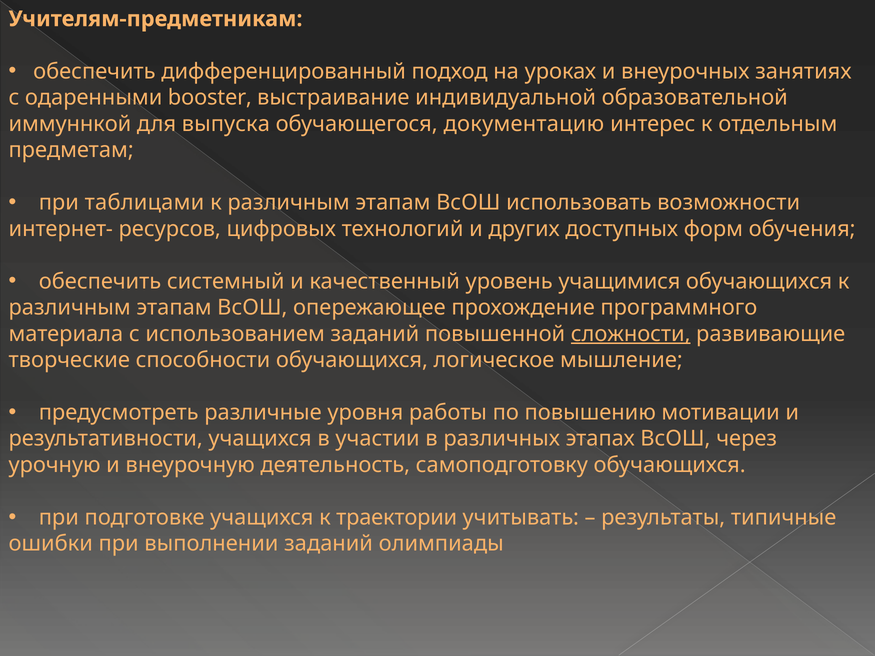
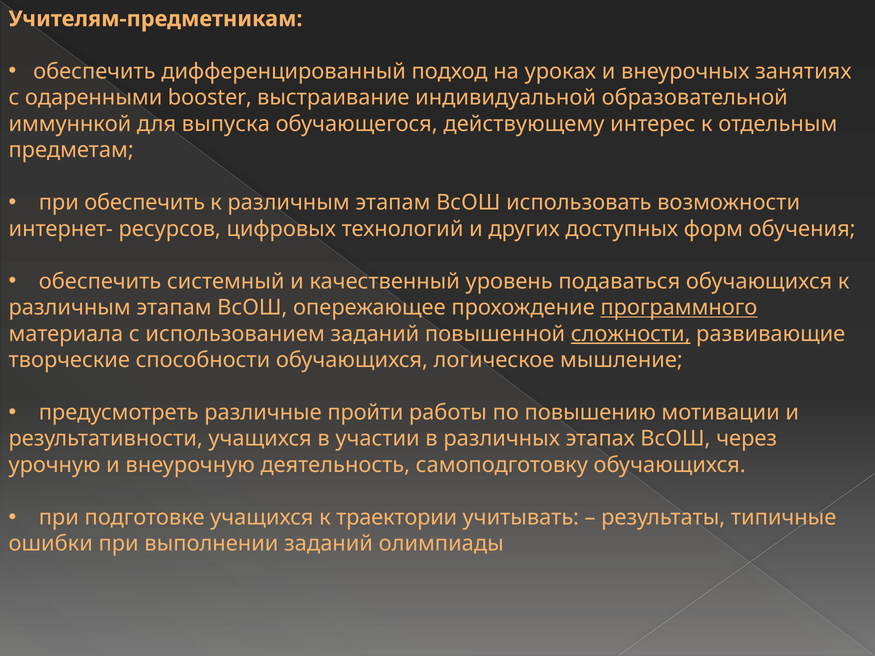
документацию: документацию -> действующему
при таблицами: таблицами -> обеспечить
учащимися: учащимися -> подаваться
программного underline: none -> present
уровня: уровня -> пройти
